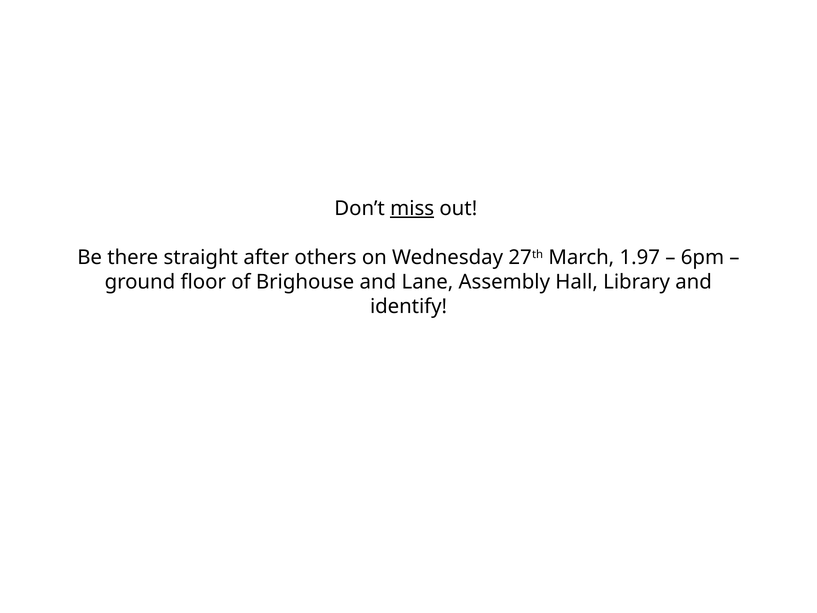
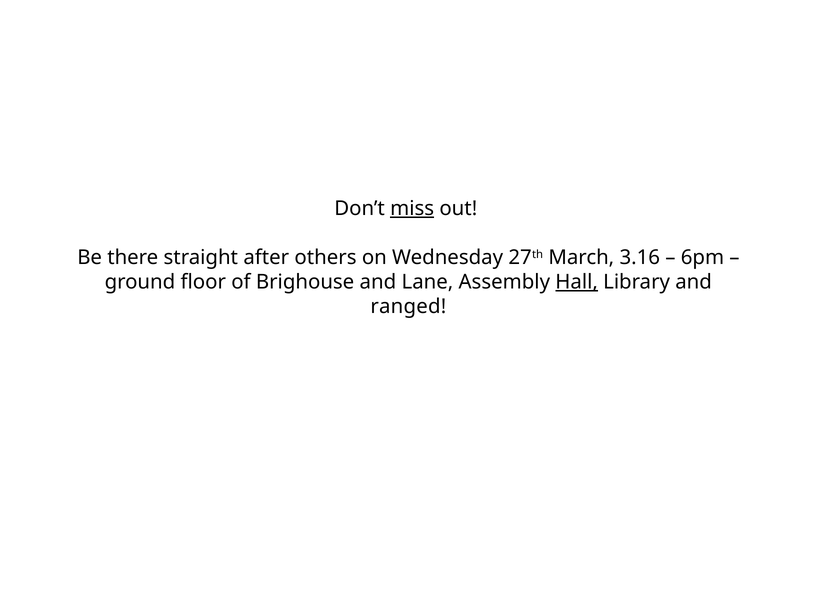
1.97: 1.97 -> 3.16
Hall underline: none -> present
identify: identify -> ranged
